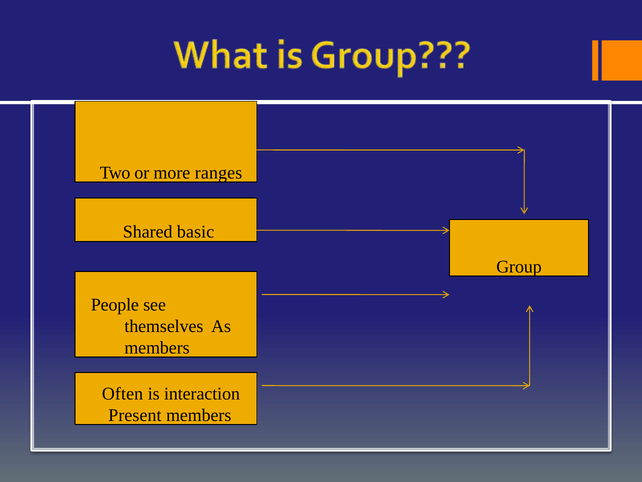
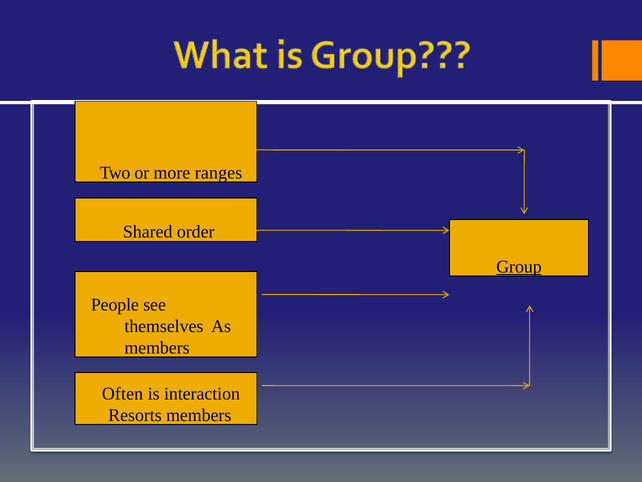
basic: basic -> order
Group underline: none -> present
Present: Present -> Resorts
